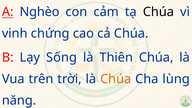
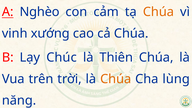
Chúa at (158, 12) colour: black -> orange
chứng: chứng -> xướng
Sống: Sống -> Chúc
